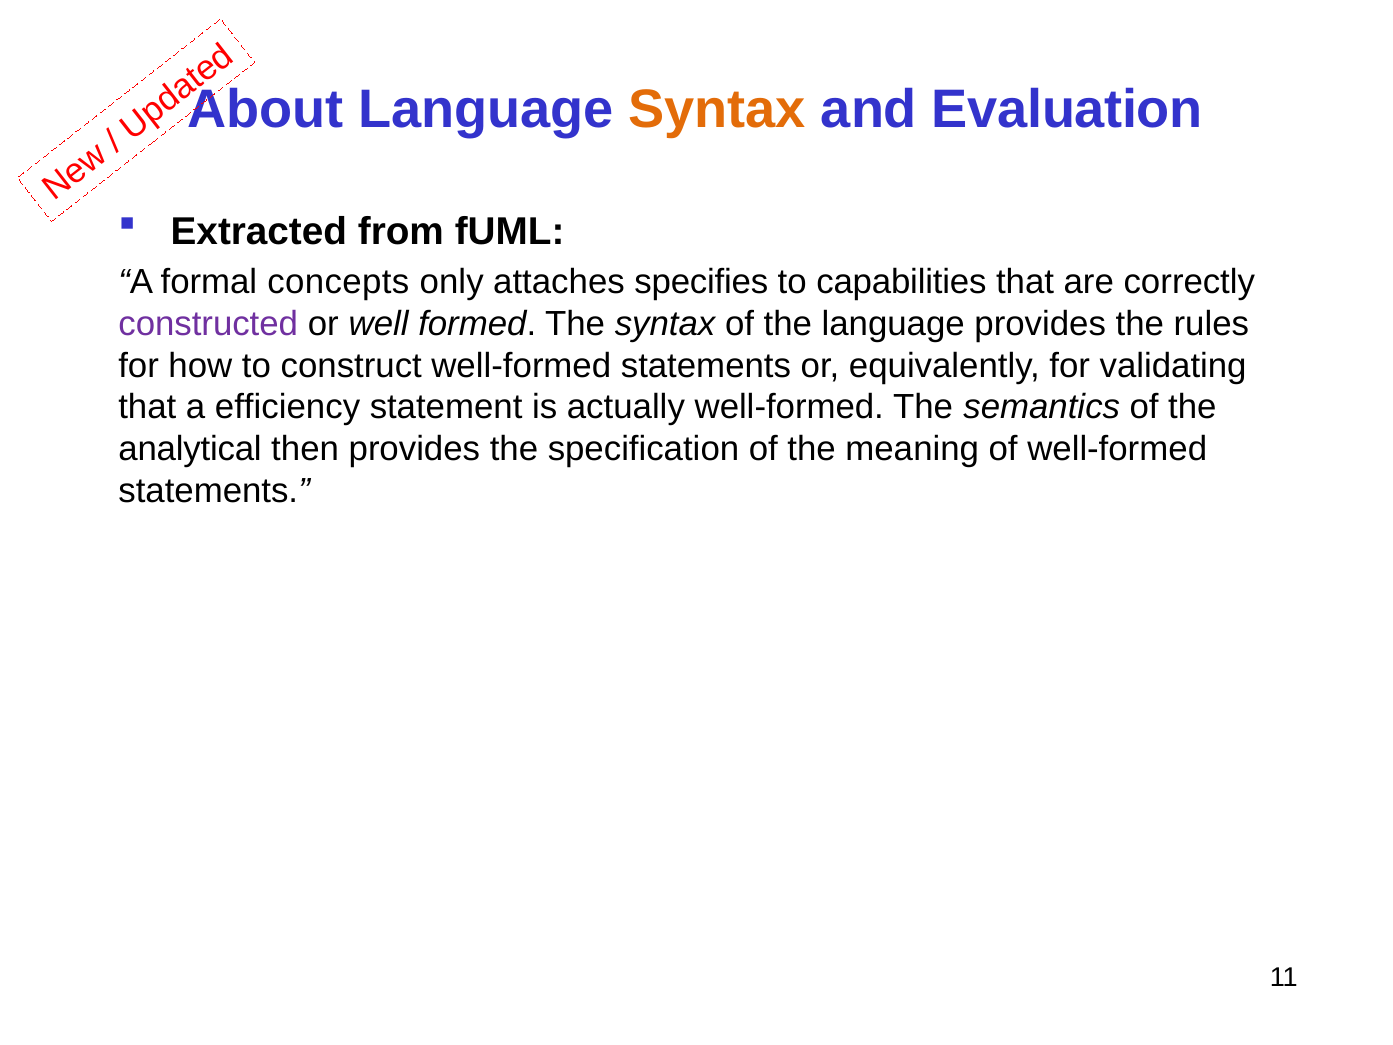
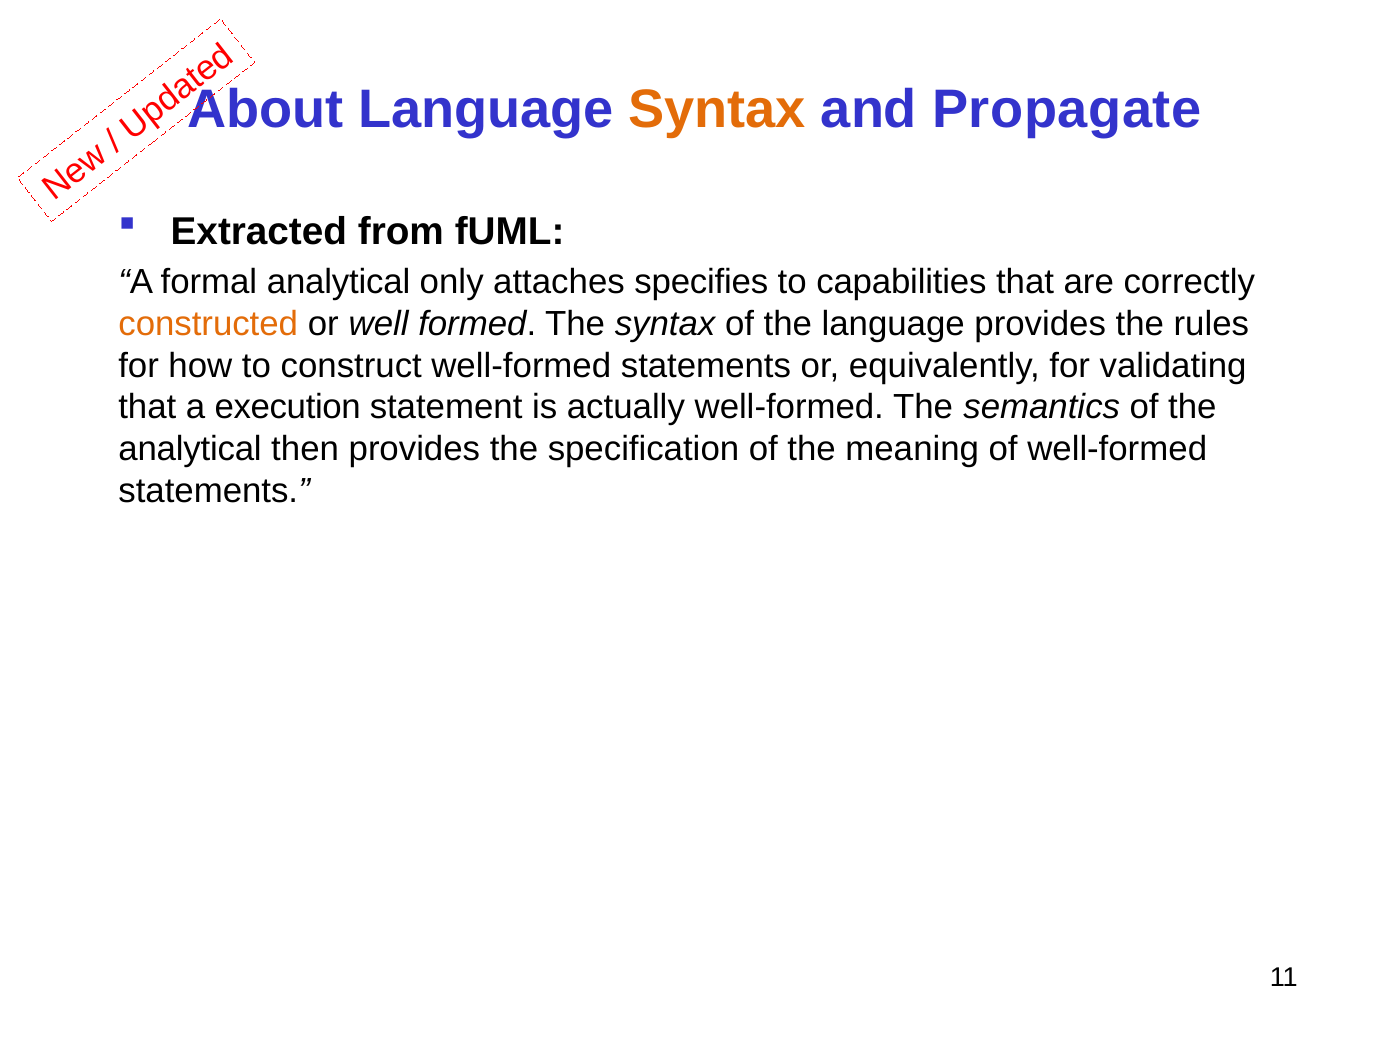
Evaluation: Evaluation -> Propagate
formal concepts: concepts -> analytical
constructed colour: purple -> orange
efficiency: efficiency -> execution
